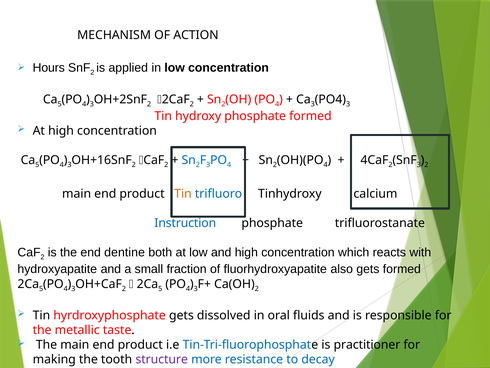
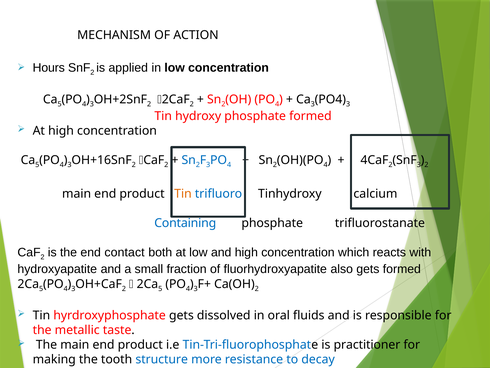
Instruction: Instruction -> Containing
dentine: dentine -> contact
structure colour: purple -> blue
